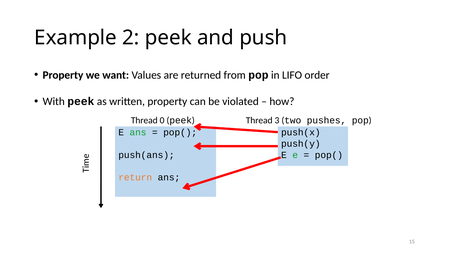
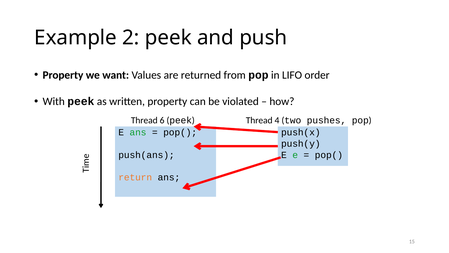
0: 0 -> 6
3: 3 -> 4
